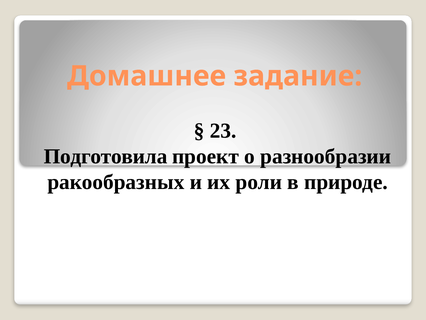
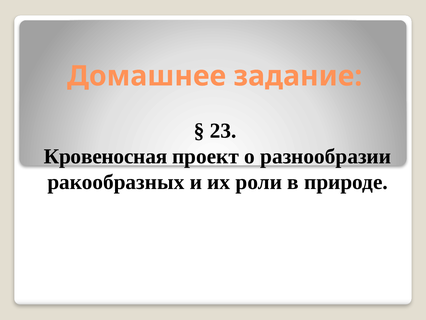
Подготовила: Подготовила -> Кровеносная
